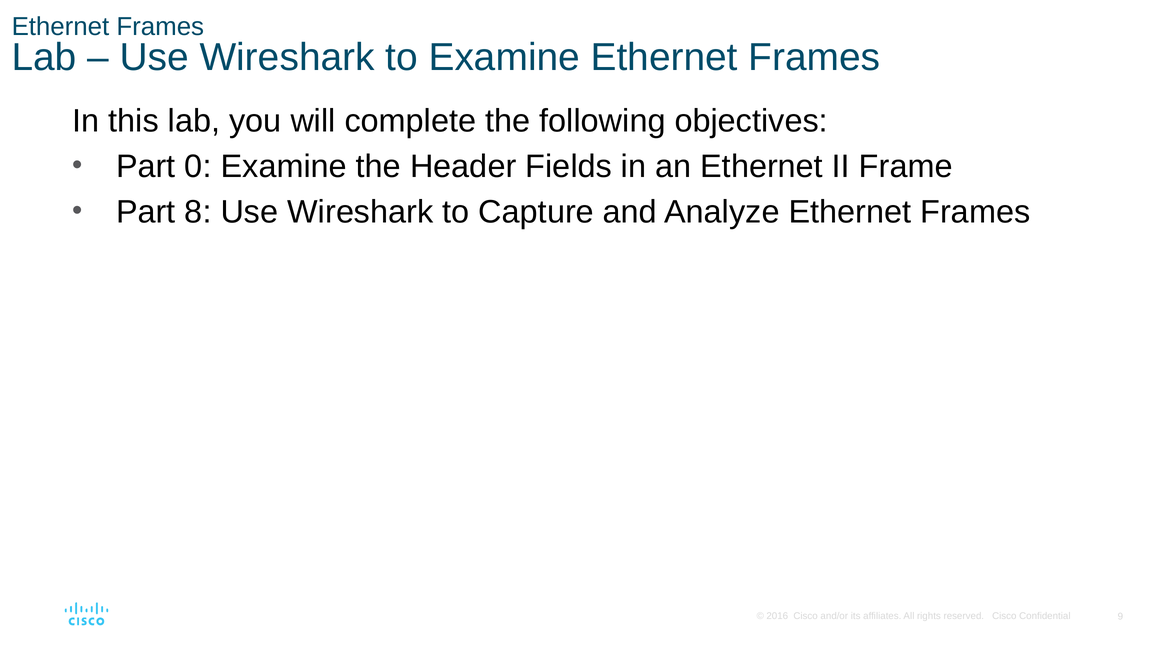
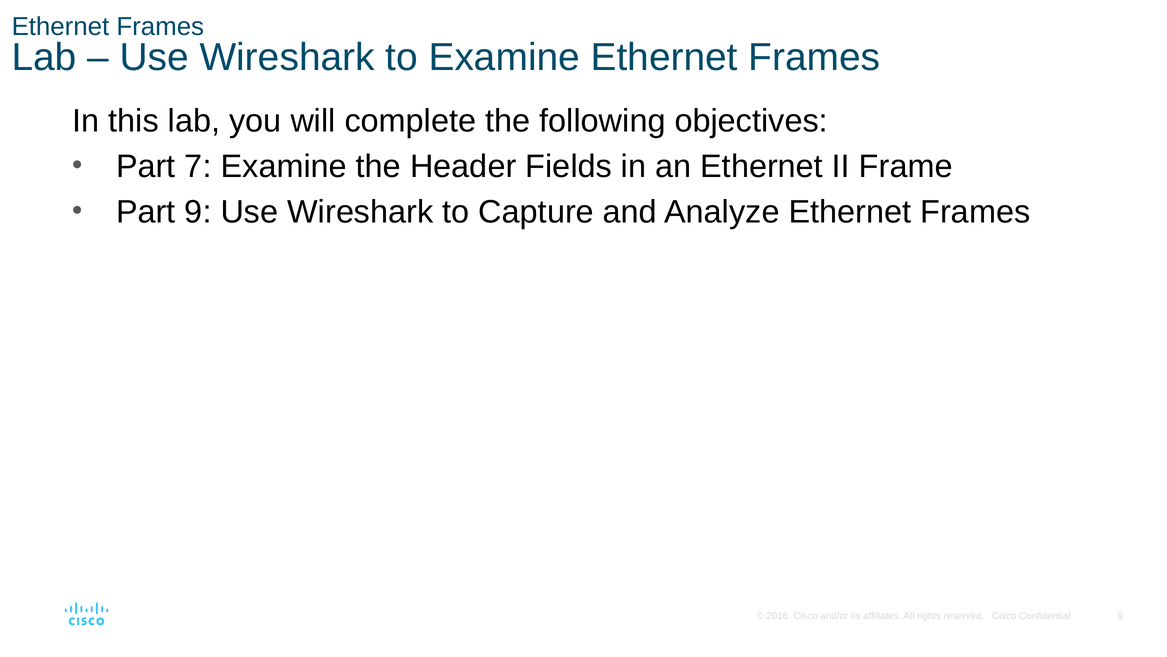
0: 0 -> 7
Part 8: 8 -> 9
